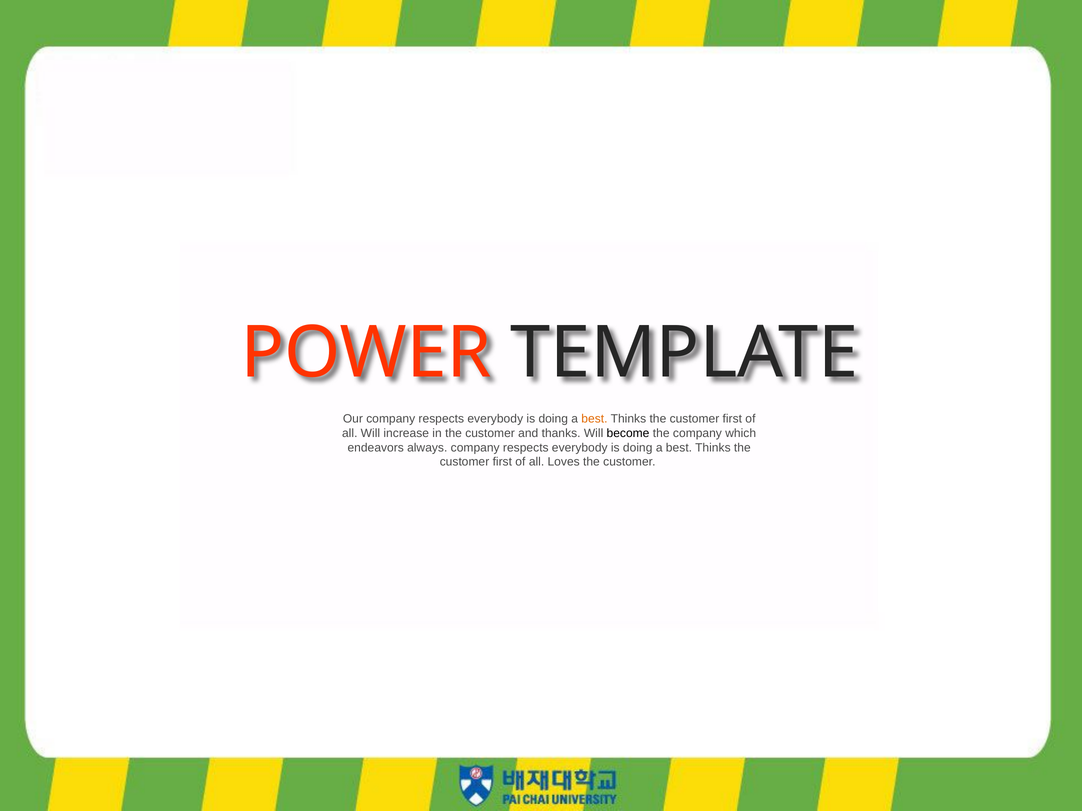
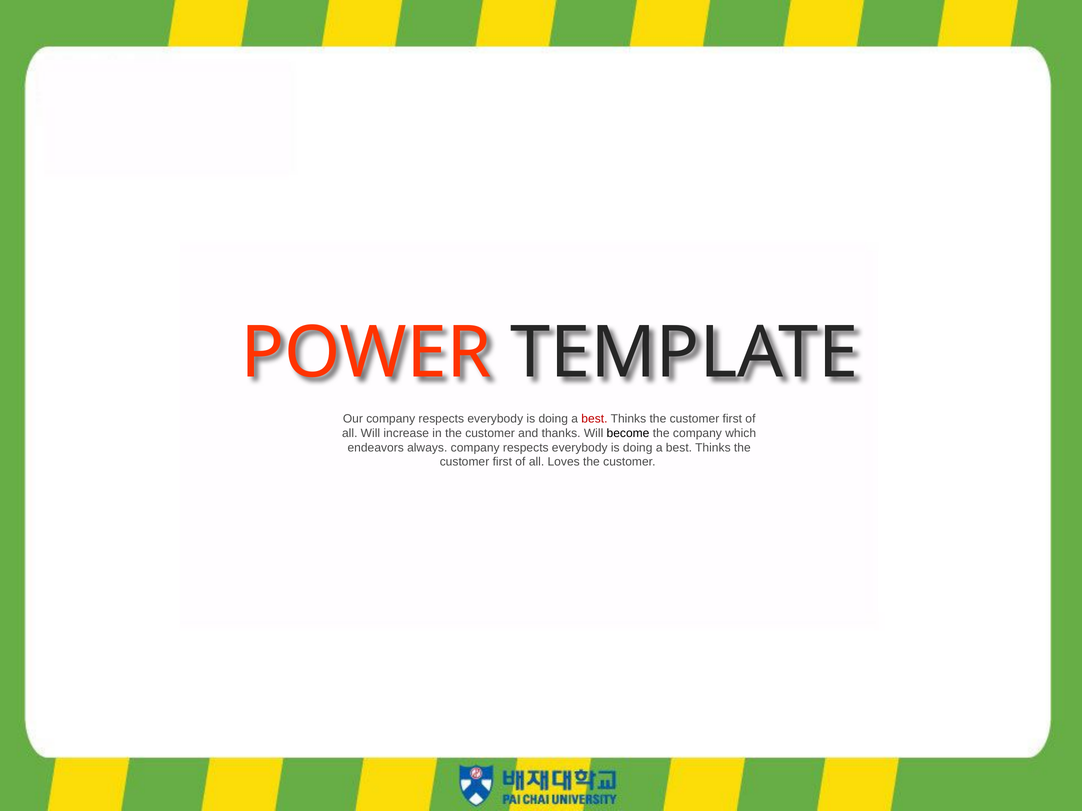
best at (594, 419) colour: orange -> red
